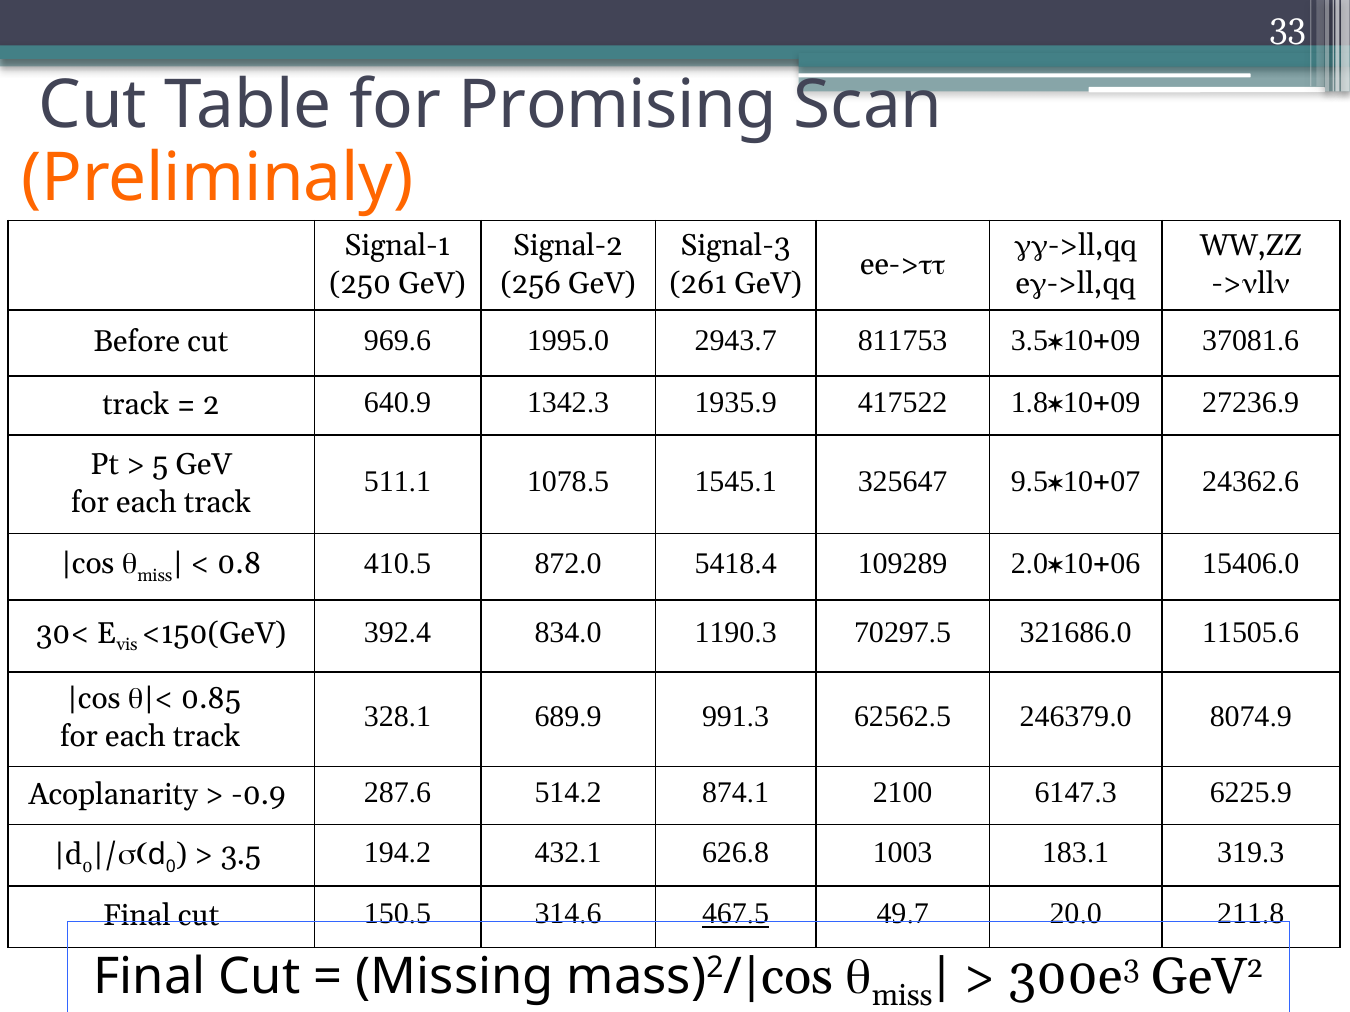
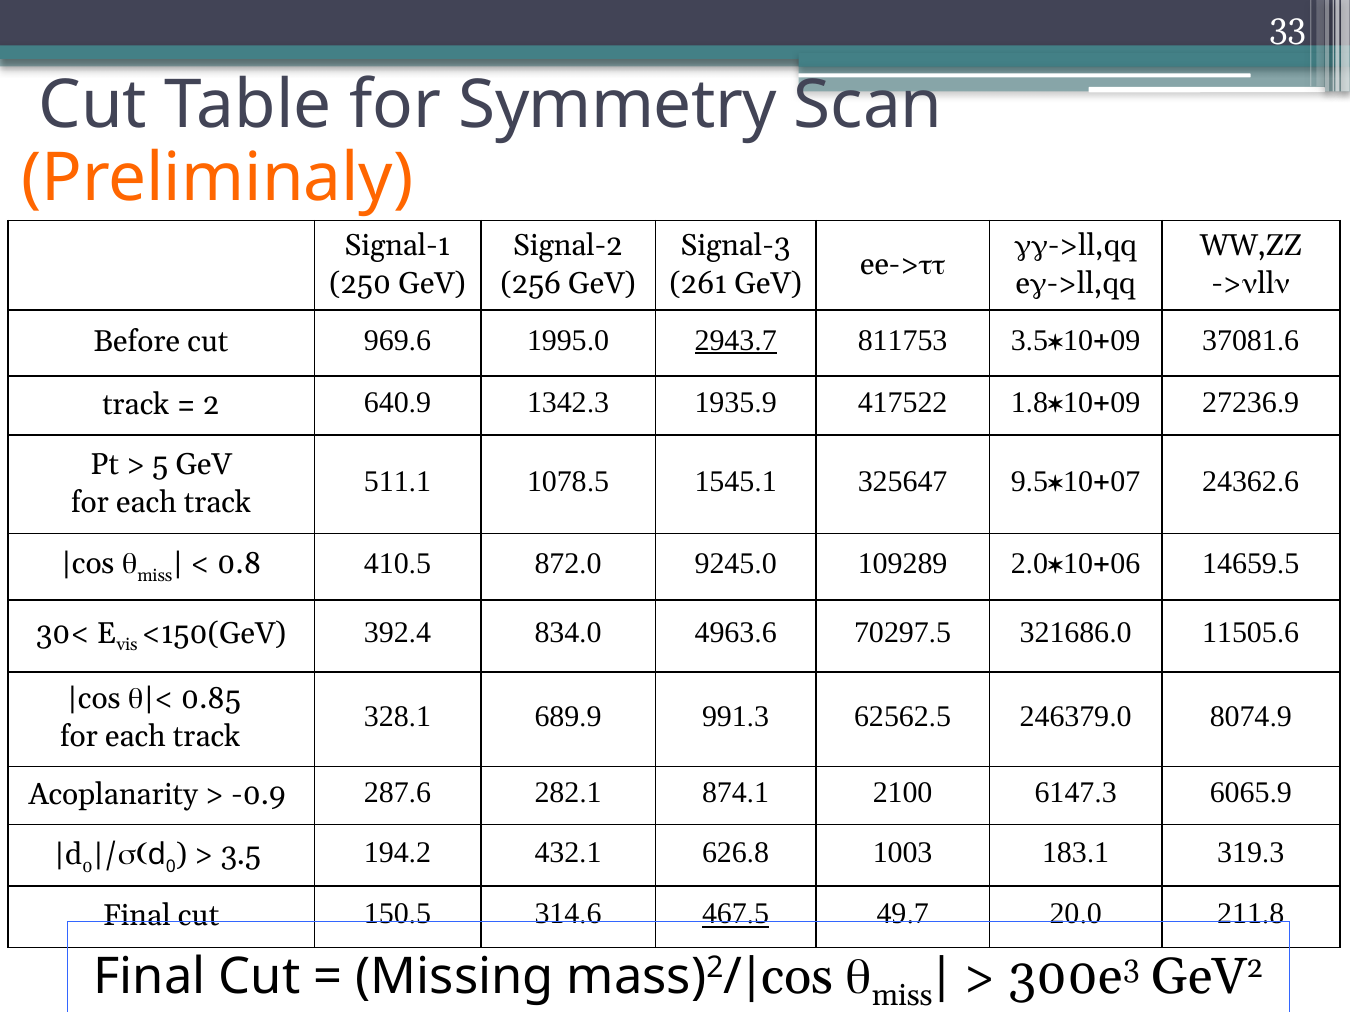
Promising: Promising -> Symmetry
2943.7 underline: none -> present
5418.4: 5418.4 -> 9245.0
15406.0: 15406.0 -> 14659.5
1190.3: 1190.3 -> 4963.6
514.2: 514.2 -> 282.1
6225.9: 6225.9 -> 6065.9
